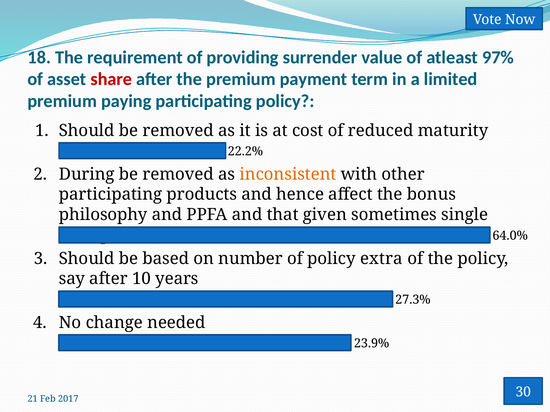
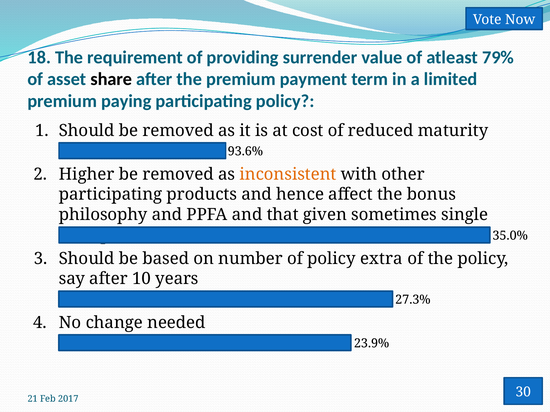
97%: 97% -> 79%
share colour: red -> black
22.2%: 22.2% -> 93.6%
During: During -> Higher
64.0%: 64.0% -> 35.0%
